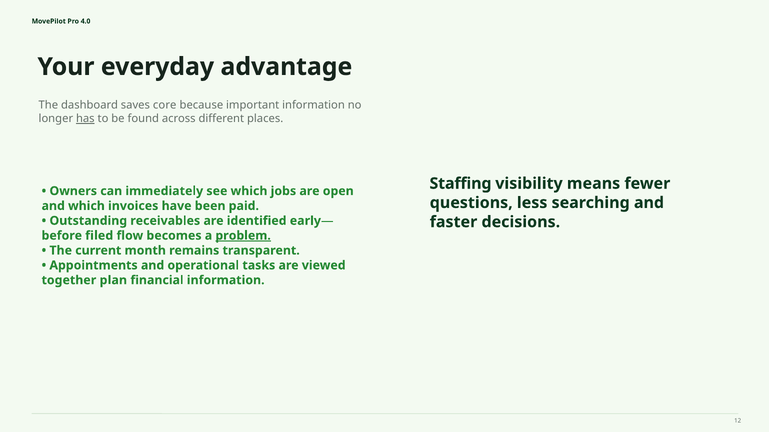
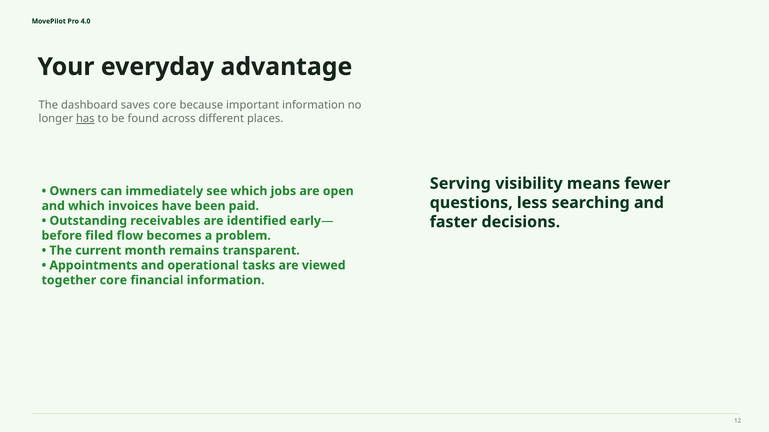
Staffing: Staffing -> Serving
problem underline: present -> none
together plan: plan -> core
